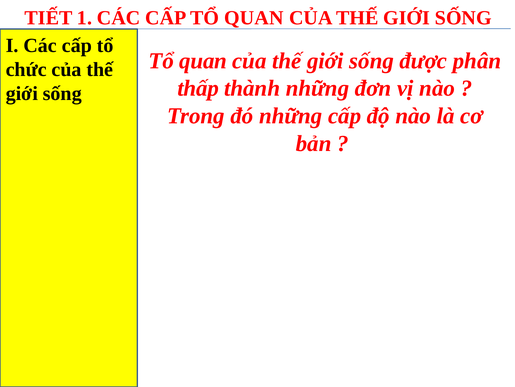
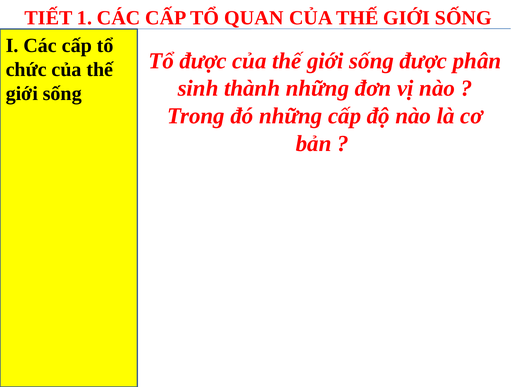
quan at (203, 61): quan -> được
thấp: thấp -> sinh
